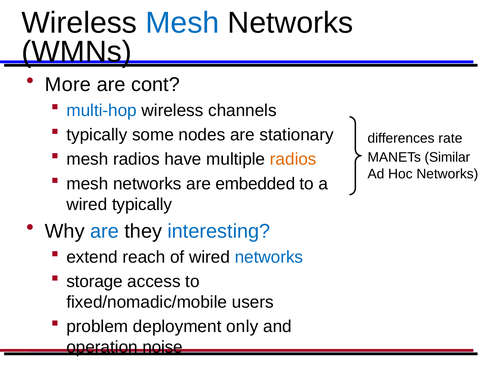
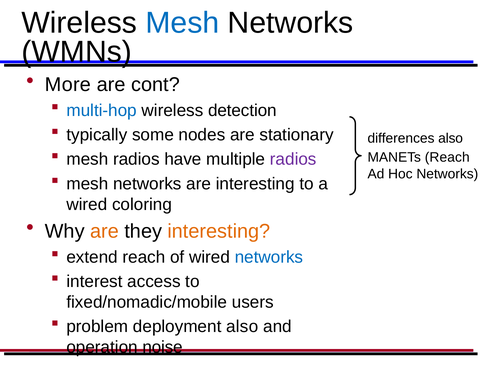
channels: channels -> detection
differences rate: rate -> also
radios at (293, 159) colour: orange -> purple
MANETs Similar: Similar -> Reach
are embedded: embedded -> interesting
wired typically: typically -> coloring
are at (105, 231) colour: blue -> orange
interesting at (219, 231) colour: blue -> orange
storage: storage -> interest
deployment only: only -> also
